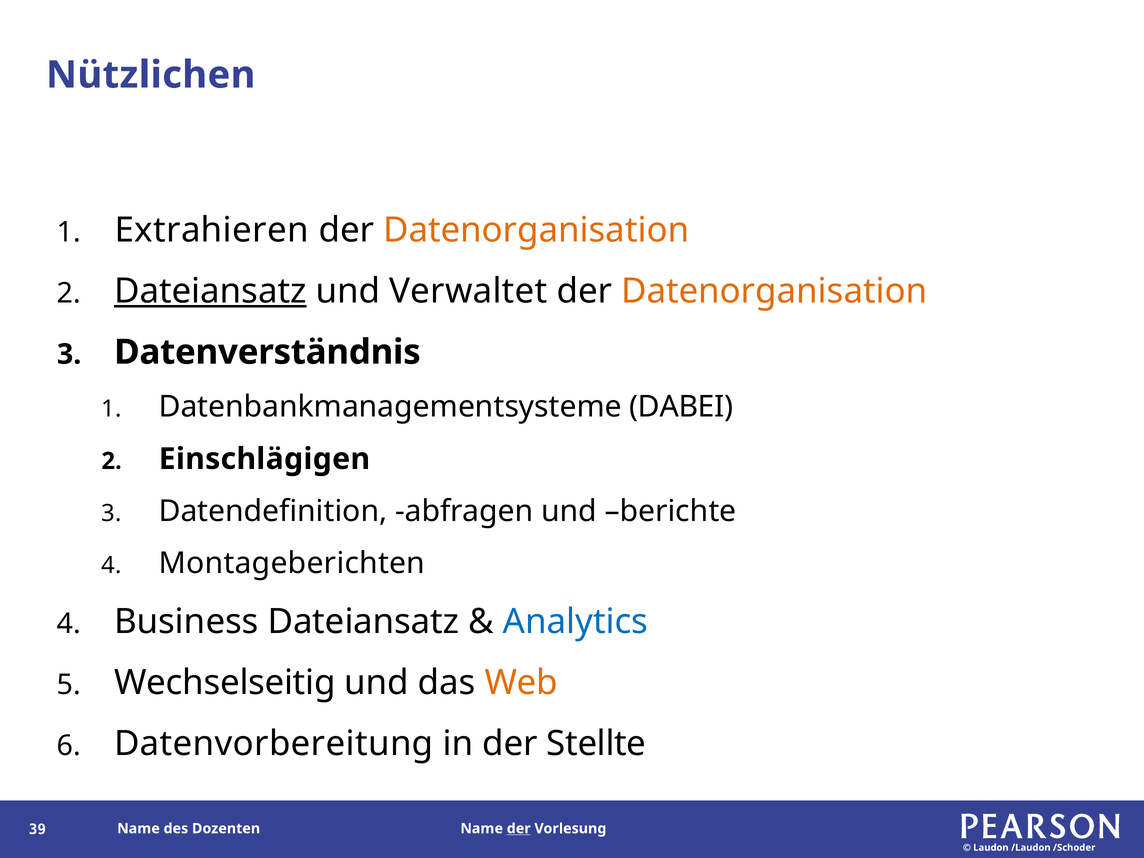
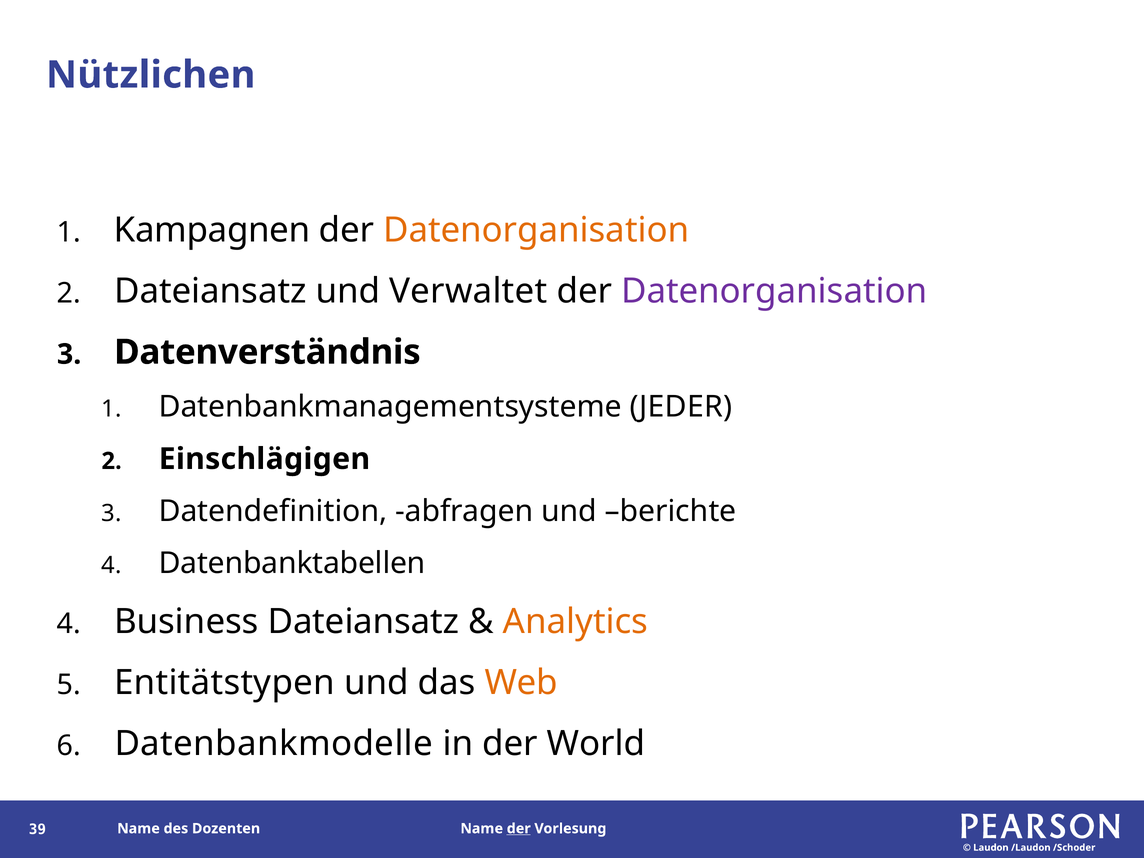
Extrahieren: Extrahieren -> Kampagnen
Dateiansatz at (210, 291) underline: present -> none
Datenorganisation at (774, 291) colour: orange -> purple
DABEI: DABEI -> JEDER
Montageberichten: Montageberichten -> Datenbanktabellen
Analytics colour: blue -> orange
Wechselseitig: Wechselseitig -> Entitätstypen
Datenvorbereitung: Datenvorbereitung -> Datenbankmodelle
Stellte: Stellte -> World
